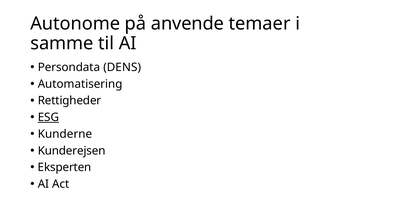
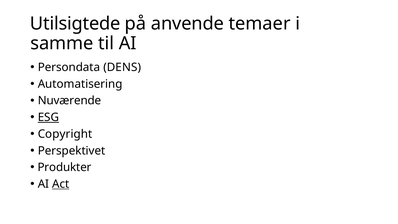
Autonome: Autonome -> Utilsigtede
Rettigheder: Rettigheder -> Nuværende
Kunderne: Kunderne -> Copyright
Kunderejsen: Kunderejsen -> Perspektivet
Eksperten: Eksperten -> Produkter
Act underline: none -> present
